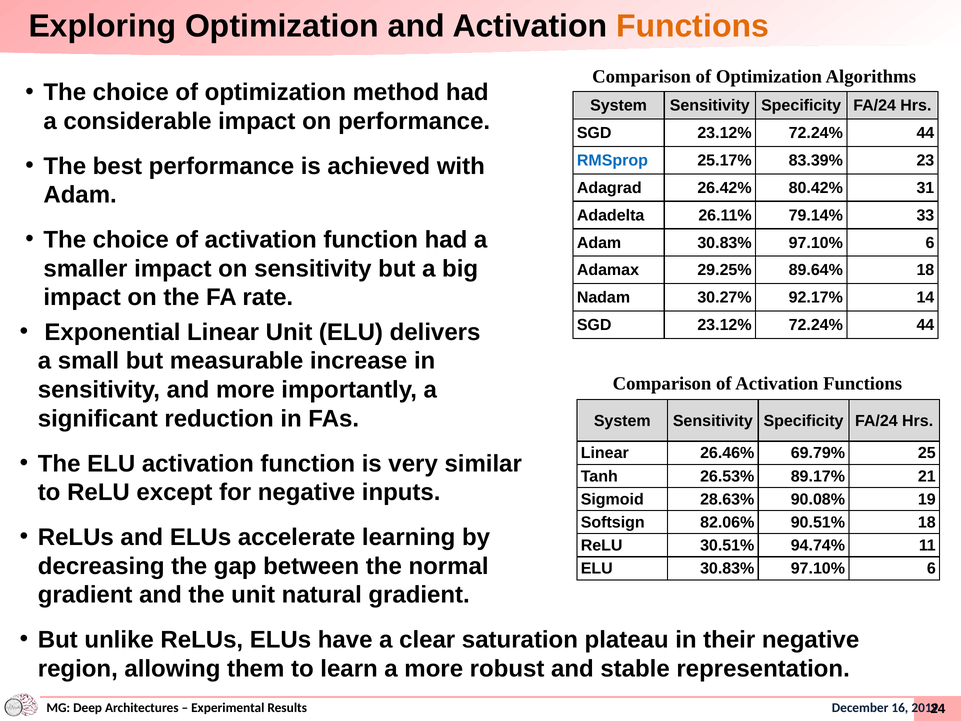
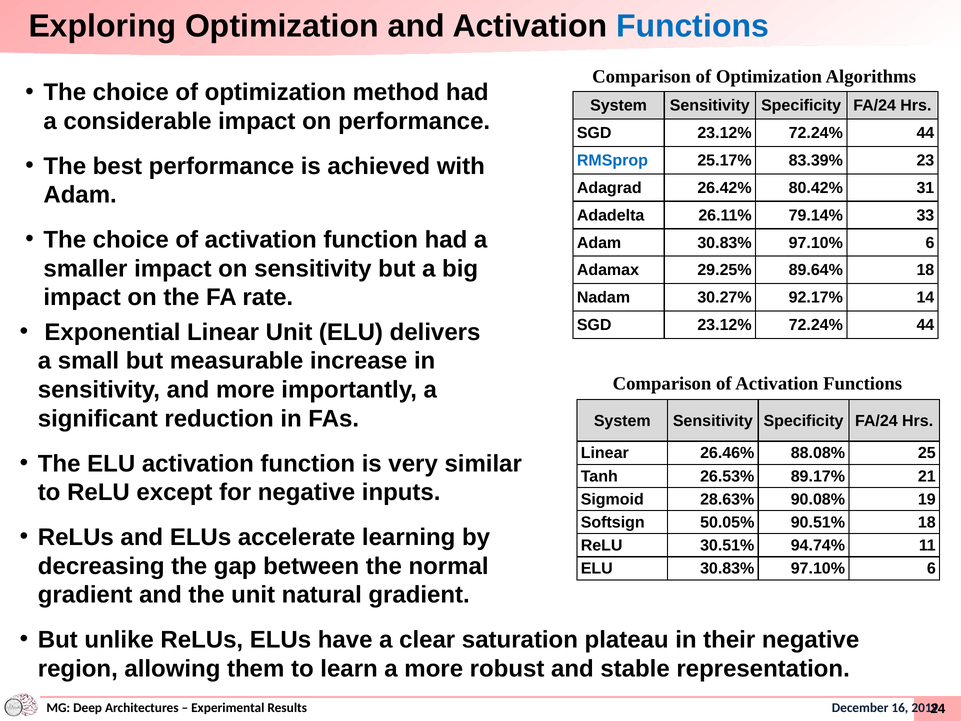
Functions at (692, 26) colour: orange -> blue
69.79%: 69.79% -> 88.08%
82.06%: 82.06% -> 50.05%
